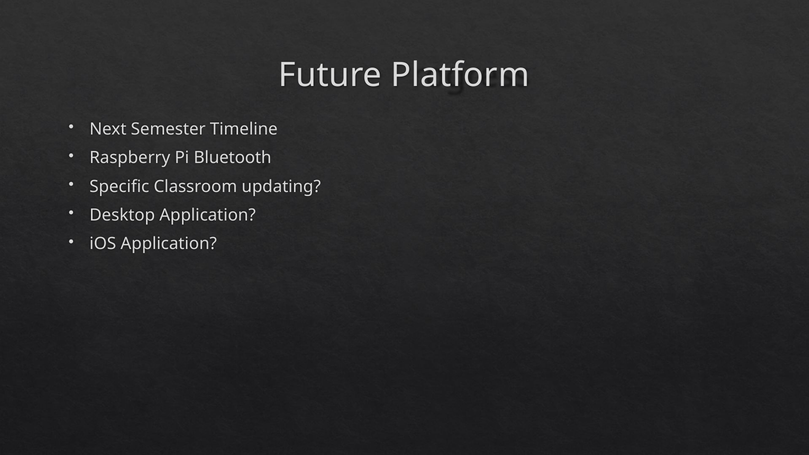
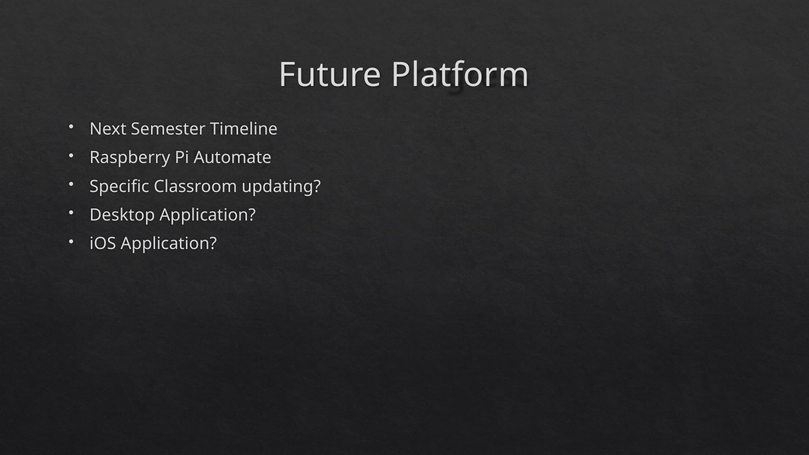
Bluetooth: Bluetooth -> Automate
